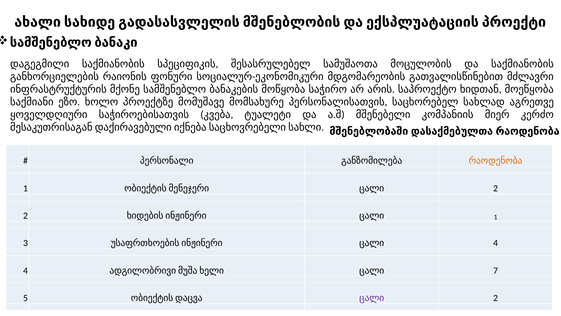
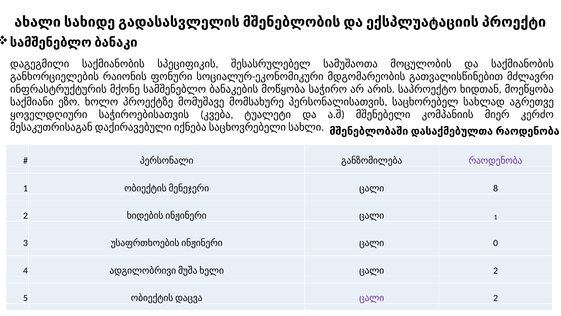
რაოდენობა at (495, 161) colour: orange -> purple
2 at (496, 188): 2 -> 8
ცალი 4: 4 -> 0
7 at (496, 270): 7 -> 2
